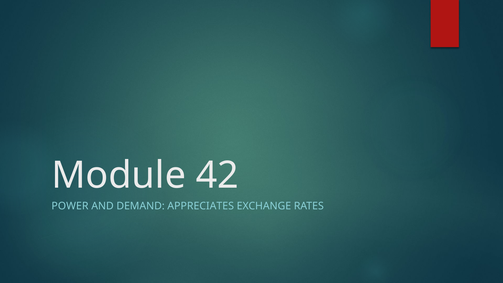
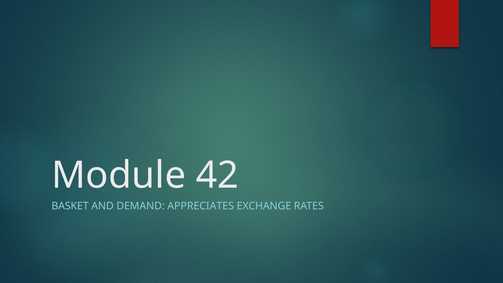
POWER: POWER -> BASKET
